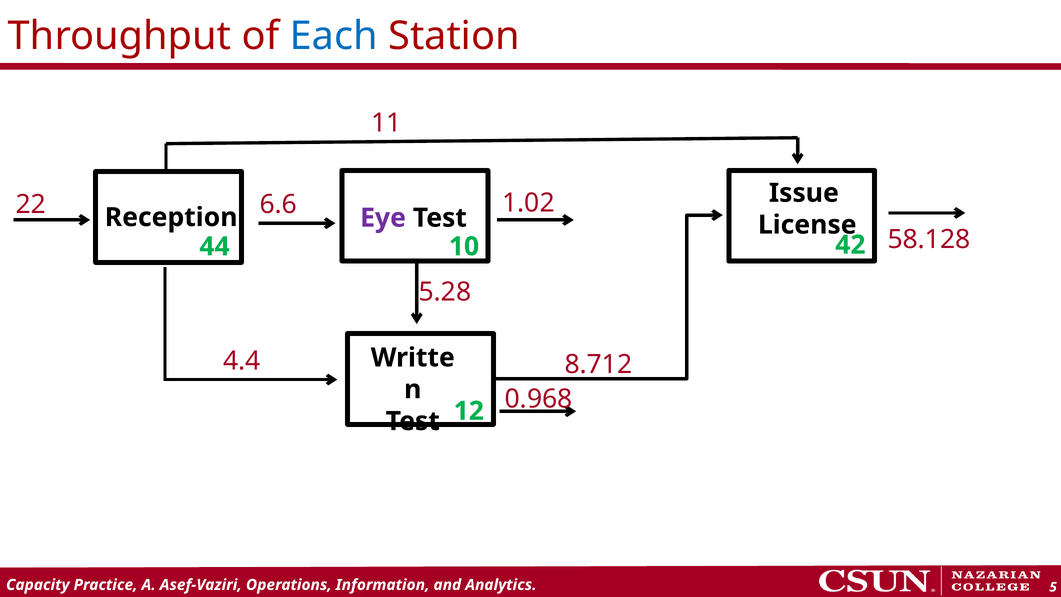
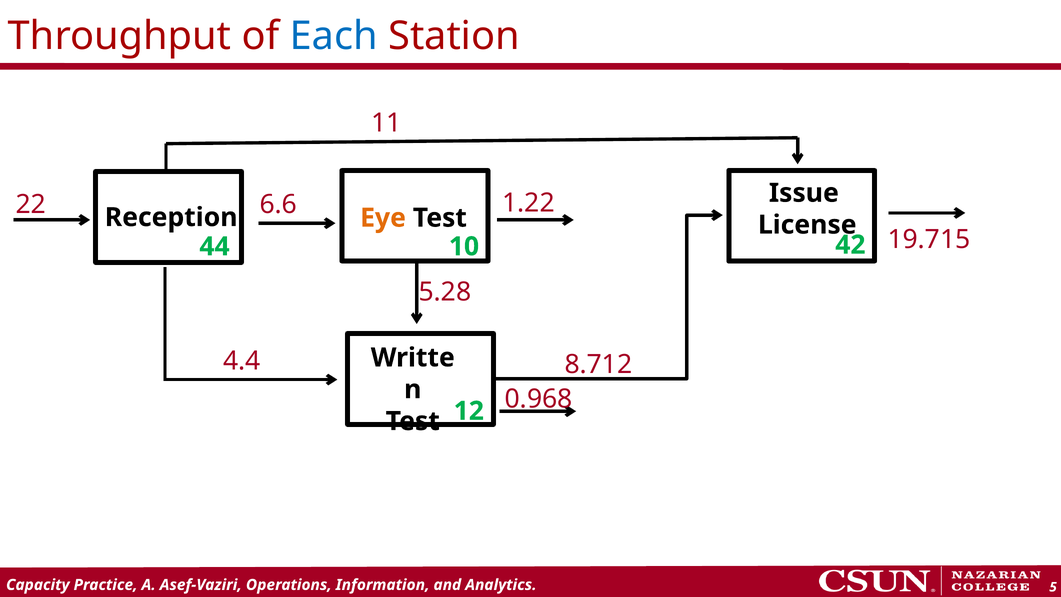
1.02: 1.02 -> 1.22
Eye colour: purple -> orange
58.128: 58.128 -> 19.715
